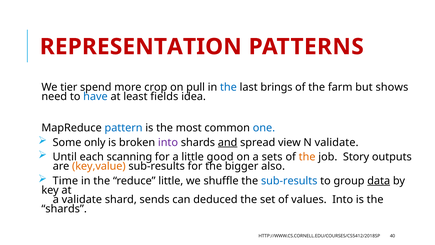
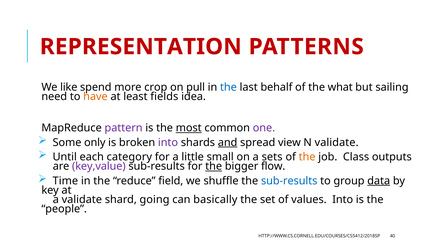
tier: tier -> like
brings: brings -> behalf
farm: farm -> what
shows: shows -> sailing
have colour: blue -> orange
pattern colour: blue -> purple
most underline: none -> present
one colour: blue -> purple
scanning: scanning -> category
good: good -> small
Story: Story -> Class
key,value colour: orange -> purple
the at (214, 166) underline: none -> present
also: also -> flow
reduce little: little -> field
sends: sends -> going
deduced: deduced -> basically
shards at (64, 209): shards -> people
